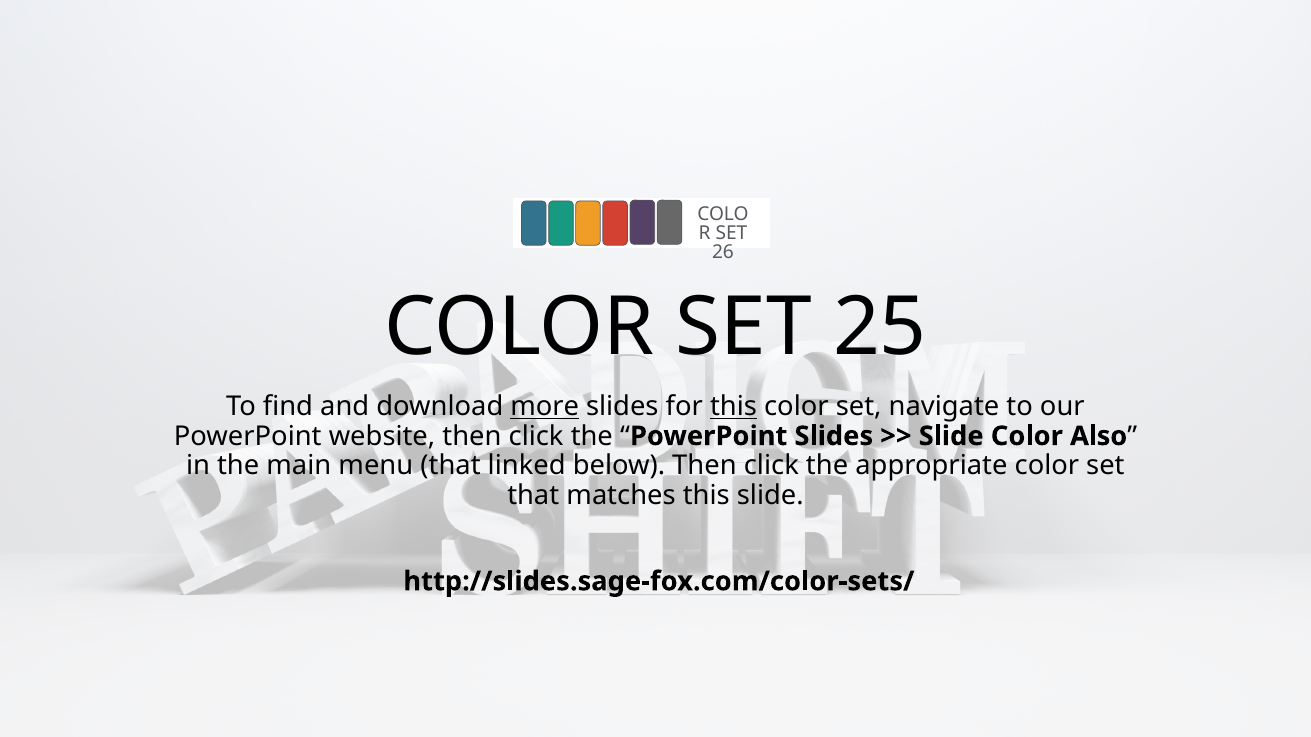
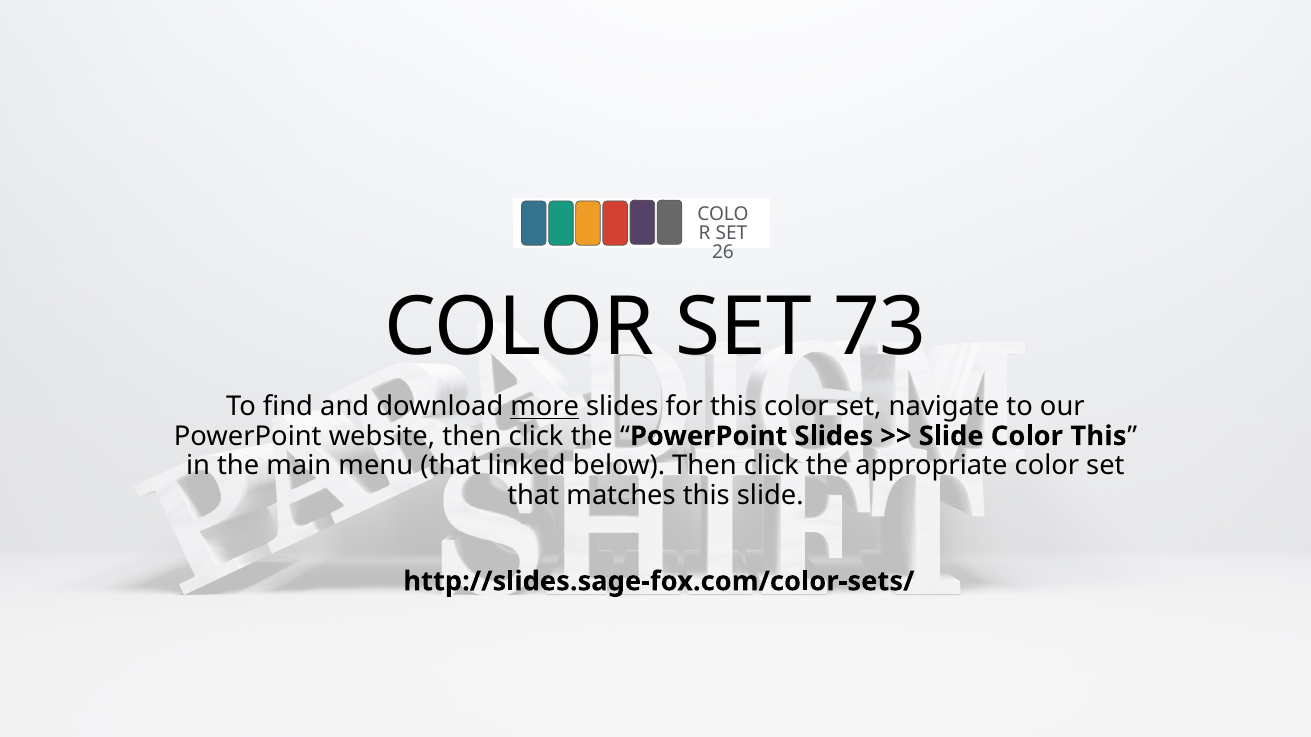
25: 25 -> 73
this at (734, 407) underline: present -> none
Color Also: Also -> This
